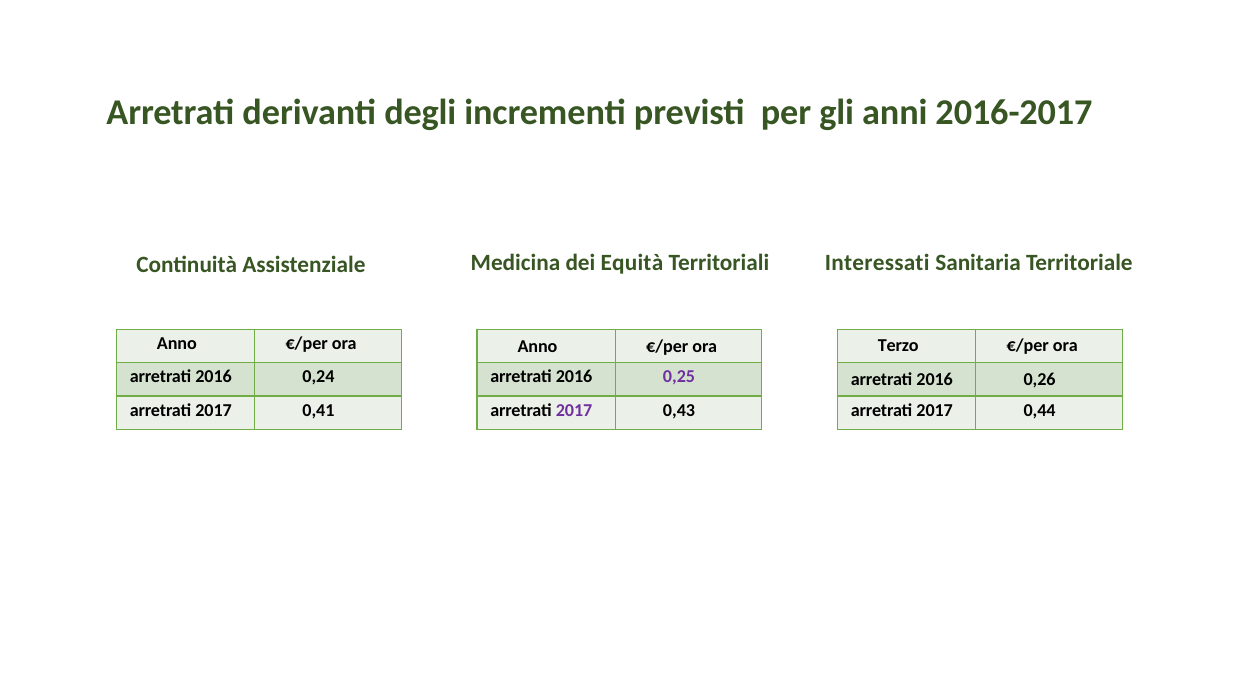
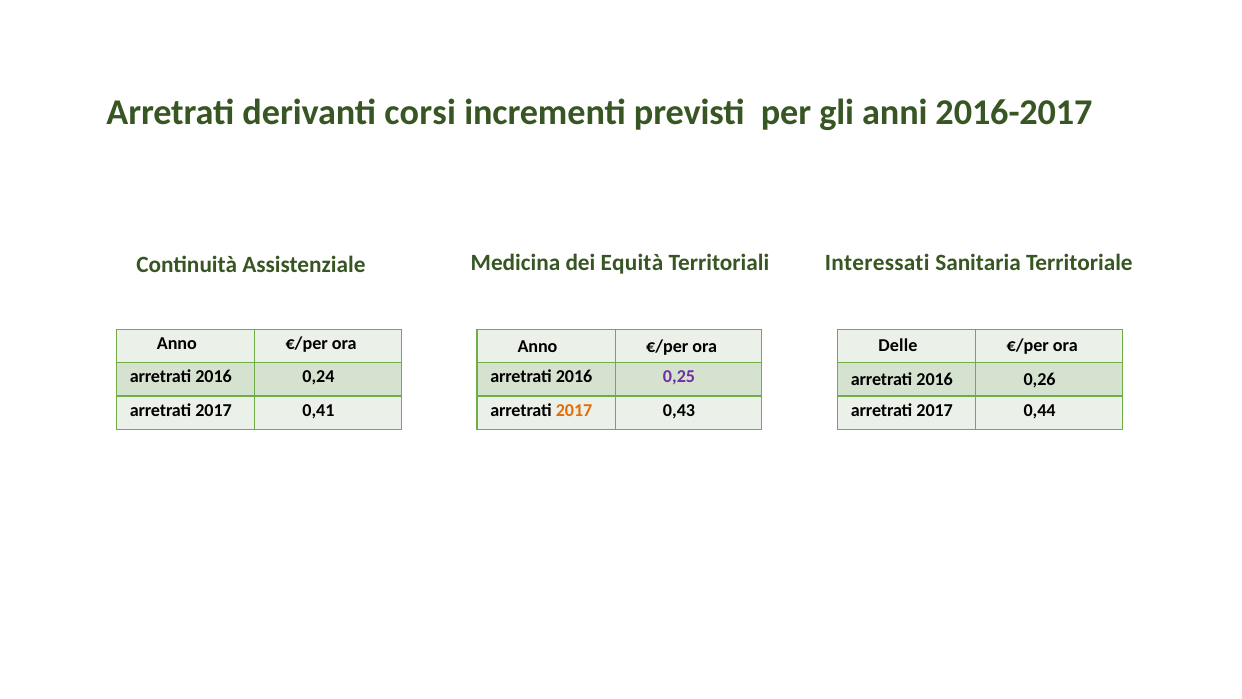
degli: degli -> corsi
Terzo: Terzo -> Delle
2017 at (574, 410) colour: purple -> orange
